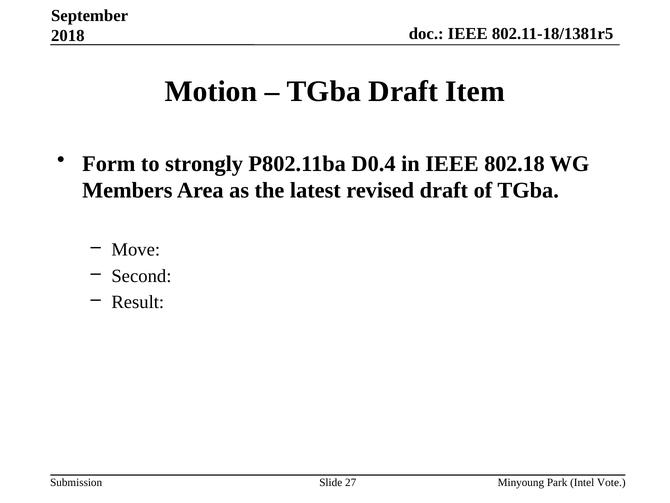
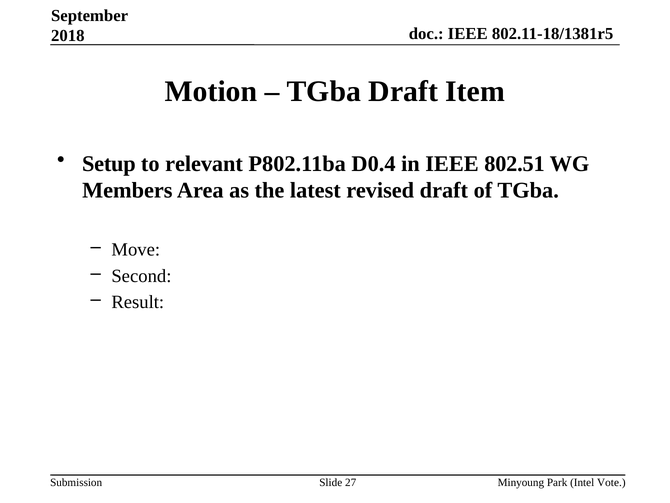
Form: Form -> Setup
strongly: strongly -> relevant
802.18: 802.18 -> 802.51
